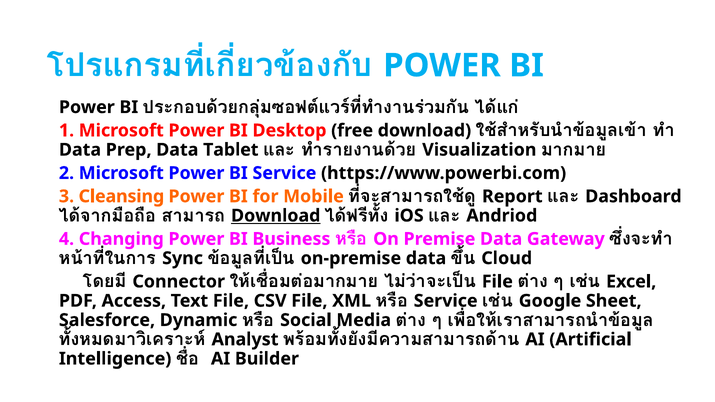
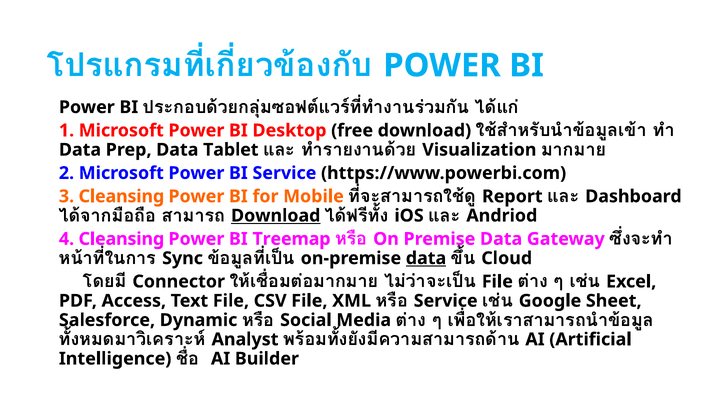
4 Changing: Changing -> Cleansing
Business: Business -> Treemap
data at (426, 258) underline: none -> present
